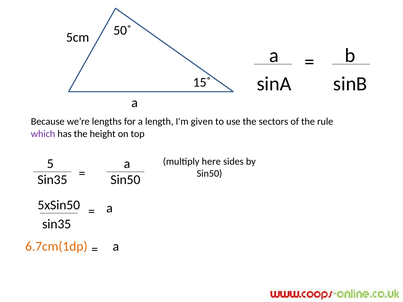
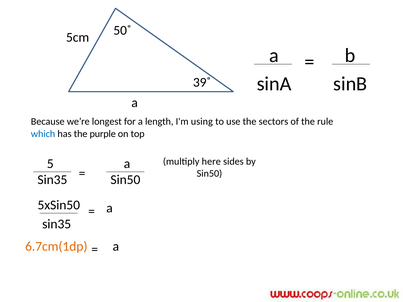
15˚: 15˚ -> 39˚
lengths: lengths -> longest
given: given -> using
which colour: purple -> blue
height: height -> purple
